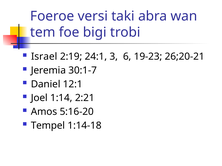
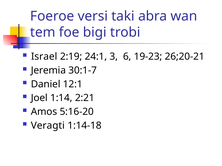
Tempel: Tempel -> Veragti
